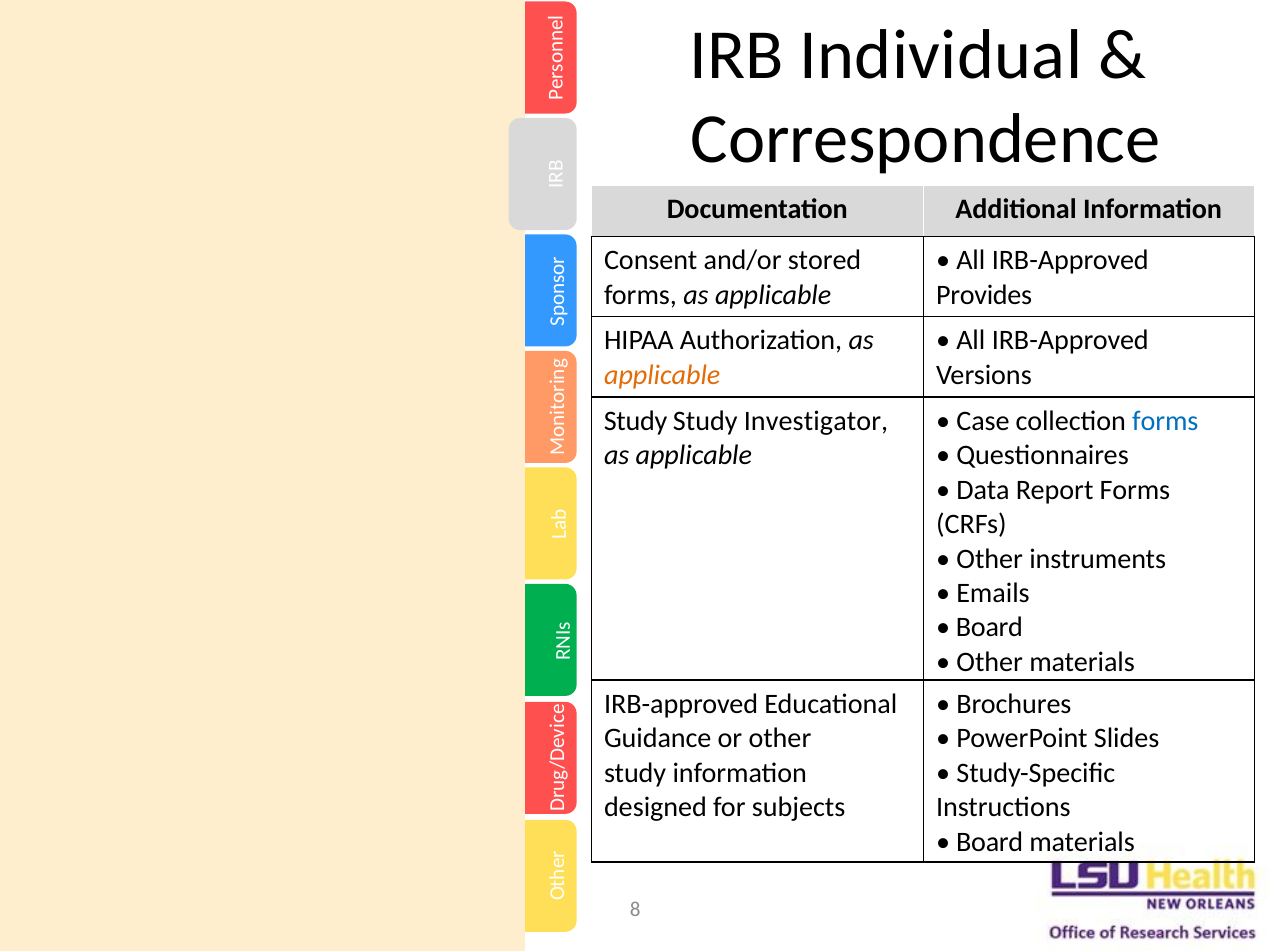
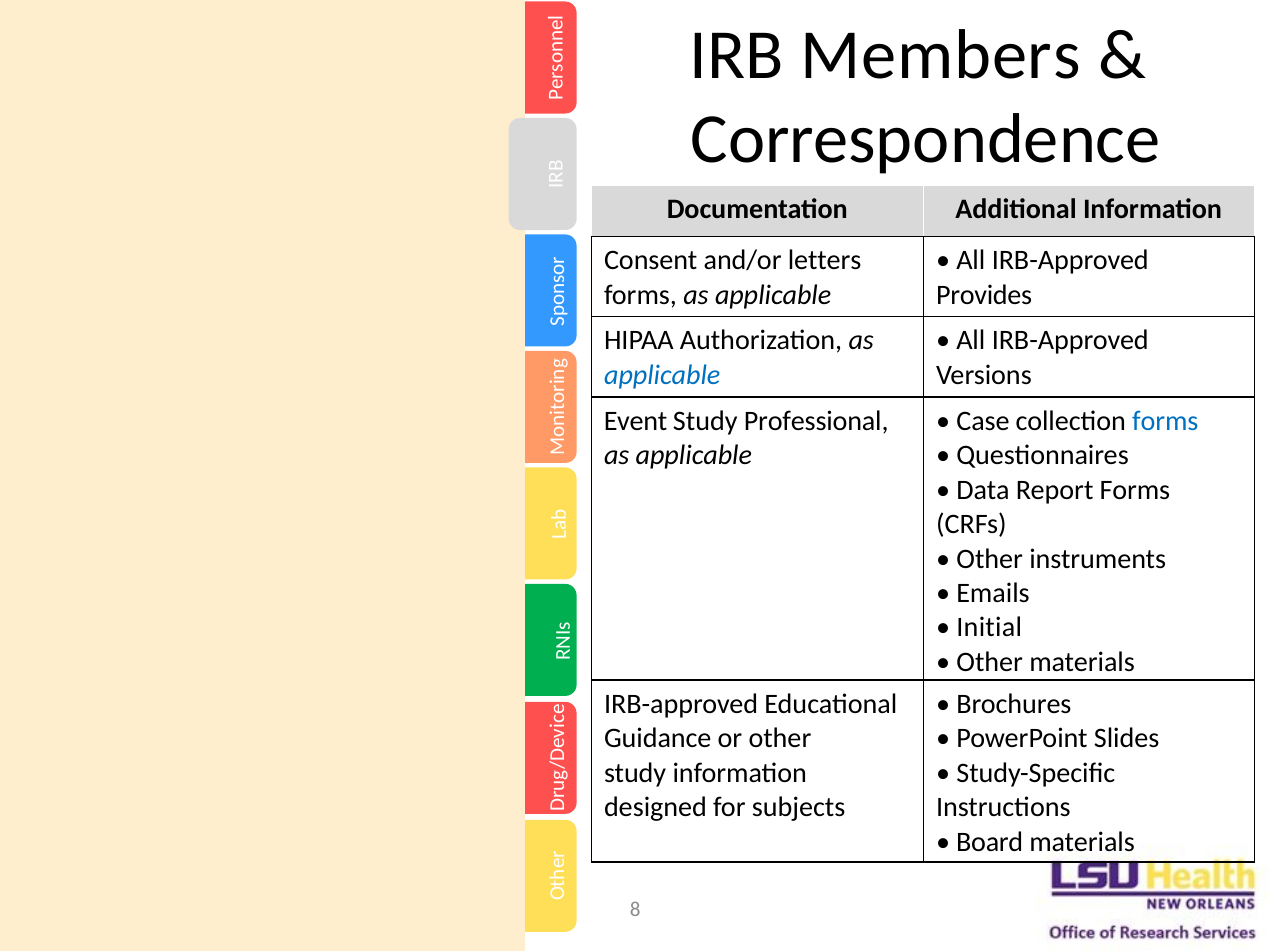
Individual: Individual -> Members
stored: stored -> letters
applicable at (662, 375) colour: orange -> blue
Study at (636, 421): Study -> Event
Investigator: Investigator -> Professional
Board at (989, 628): Board -> Initial
